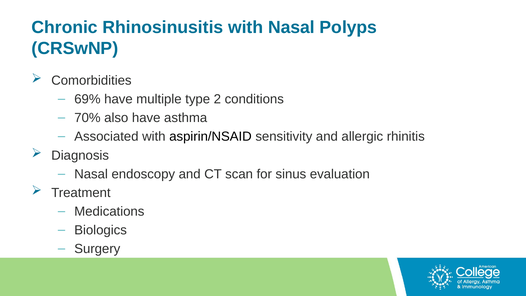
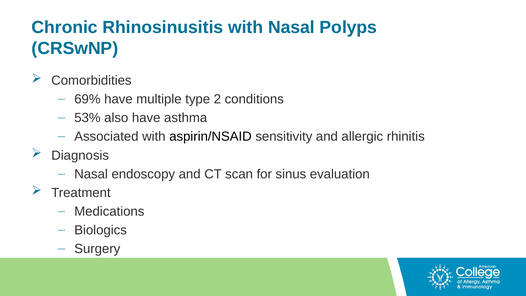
70%: 70% -> 53%
